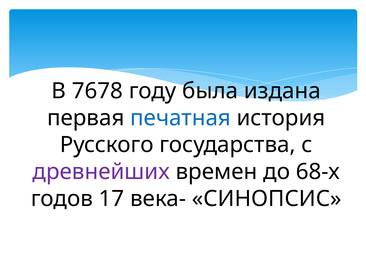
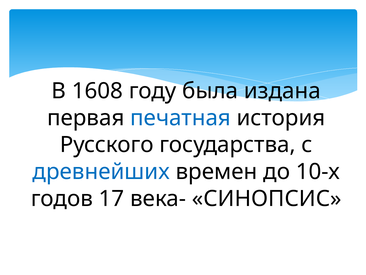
7678: 7678 -> 1608
древнейших colour: purple -> blue
68-х: 68-х -> 10-х
